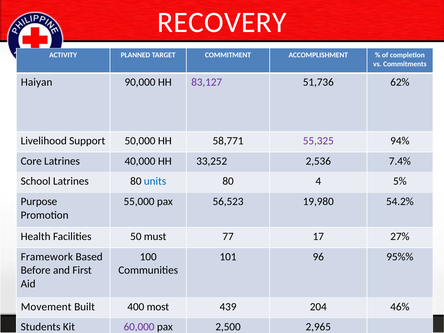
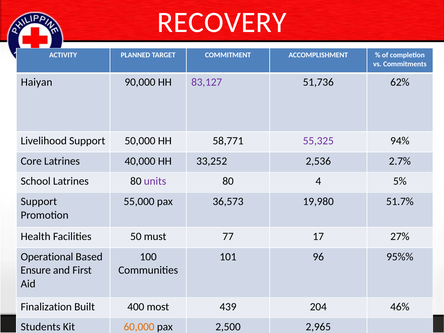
7.4%: 7.4% -> 2.7%
units colour: blue -> purple
Purpose at (39, 202): Purpose -> Support
56,523: 56,523 -> 36,573
54.2%: 54.2% -> 51.7%
Framework: Framework -> Operational
Before: Before -> Ensure
Movement: Movement -> Finalization
60,000 colour: purple -> orange
